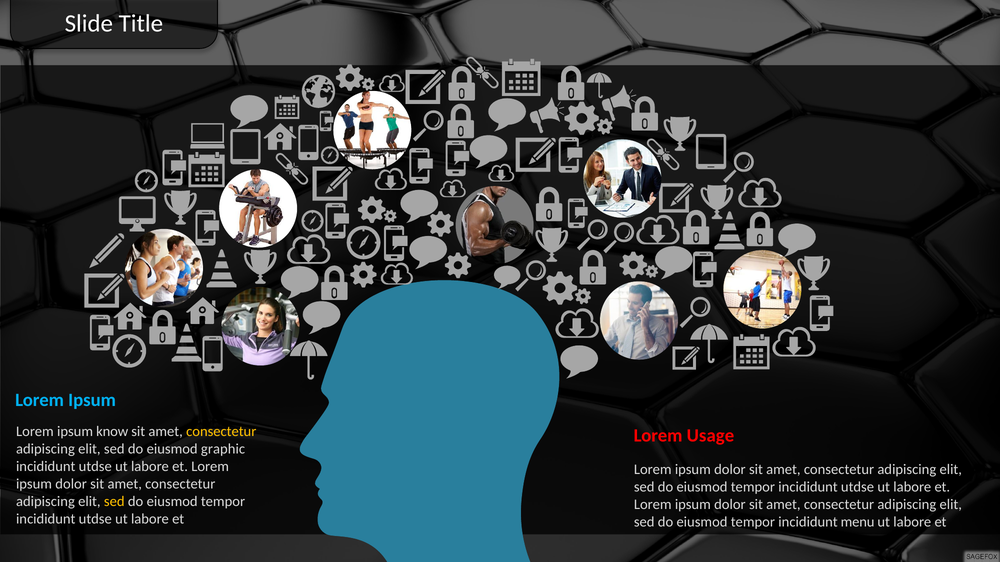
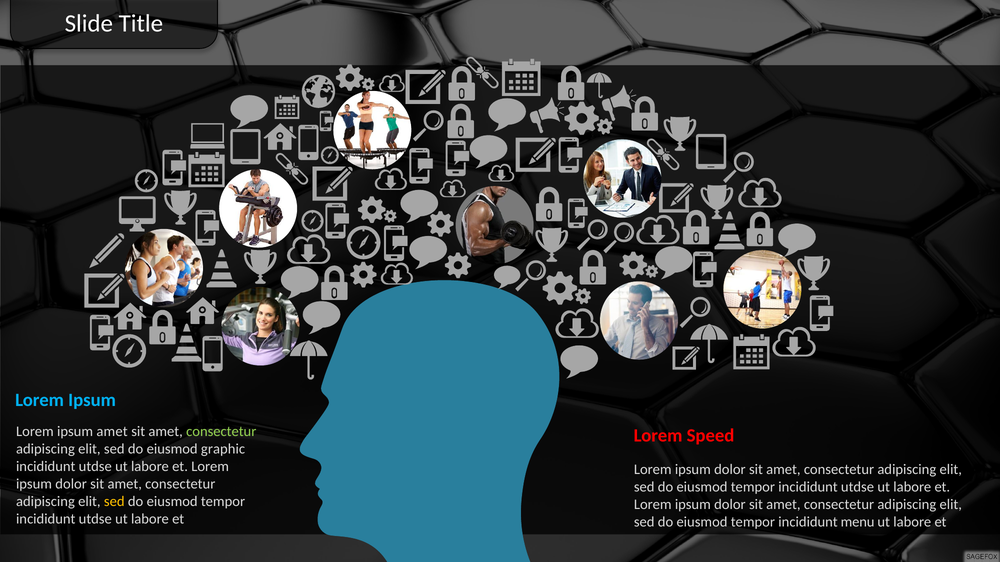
ipsum know: know -> amet
consectetur at (221, 432) colour: yellow -> light green
Usage: Usage -> Speed
